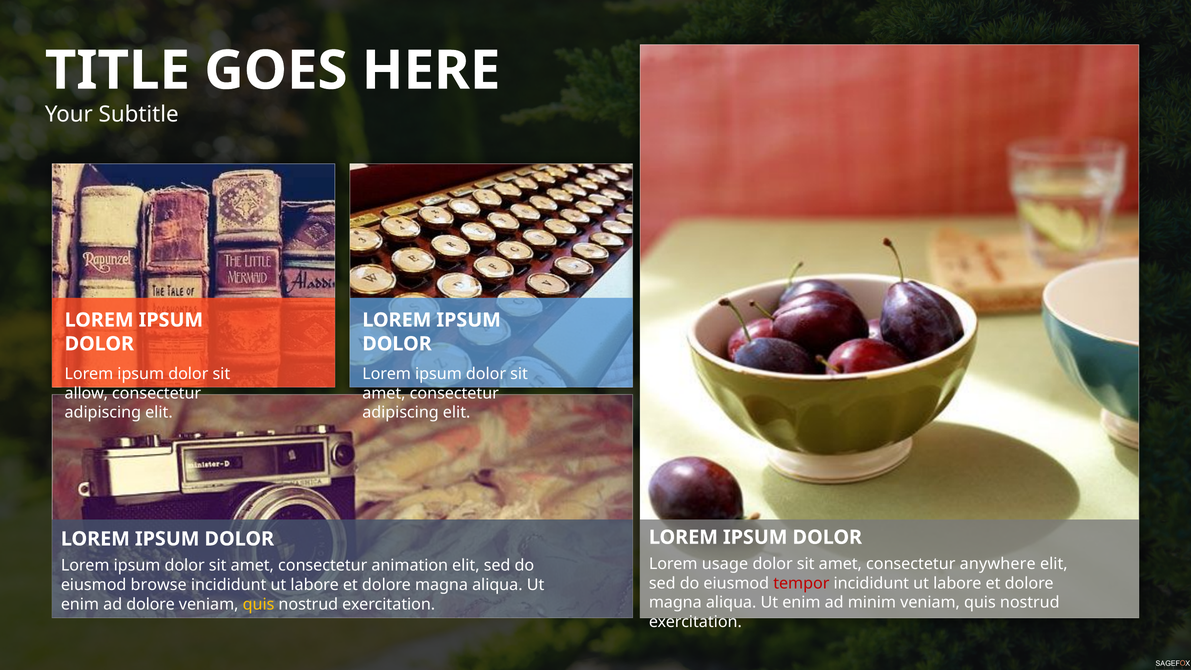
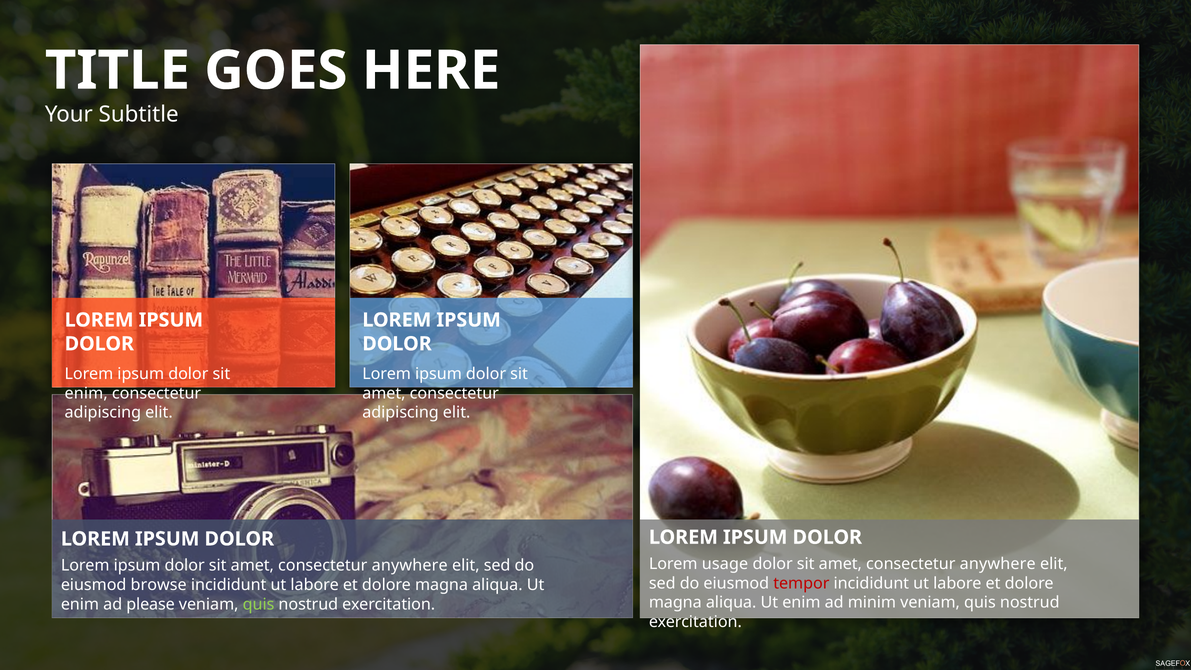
allow at (86, 393): allow -> enim
animation at (410, 565): animation -> anywhere
ad dolore: dolore -> please
quis at (259, 604) colour: yellow -> light green
